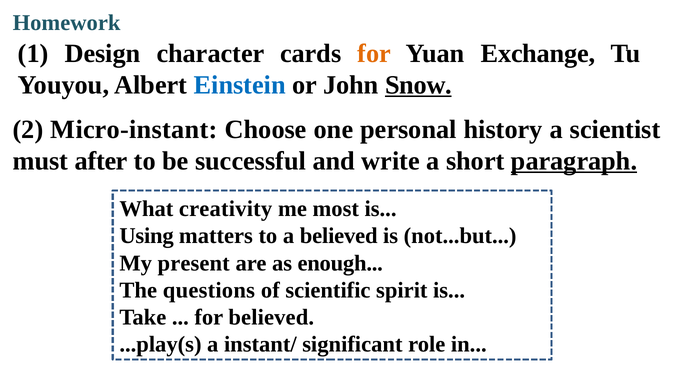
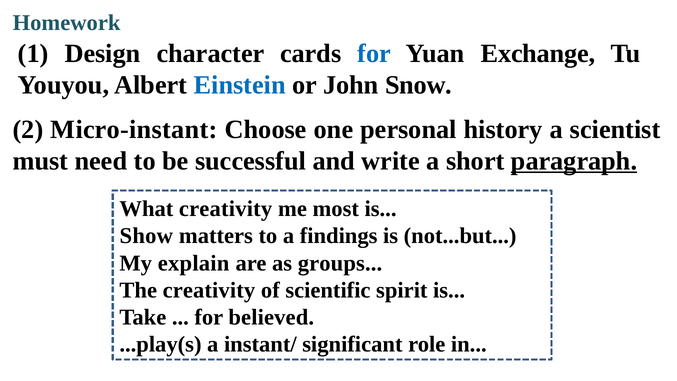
for at (374, 53) colour: orange -> blue
Snow underline: present -> none
after: after -> need
Using: Using -> Show
a believed: believed -> findings
present: present -> explain
enough: enough -> groups
The questions: questions -> creativity
